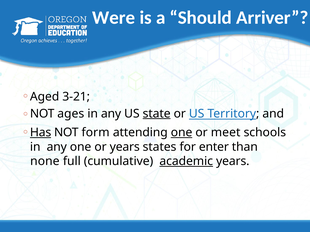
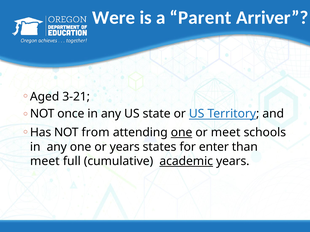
Should: Should -> Parent
ages: ages -> once
state underline: present -> none
Has underline: present -> none
form: form -> from
none at (45, 162): none -> meet
